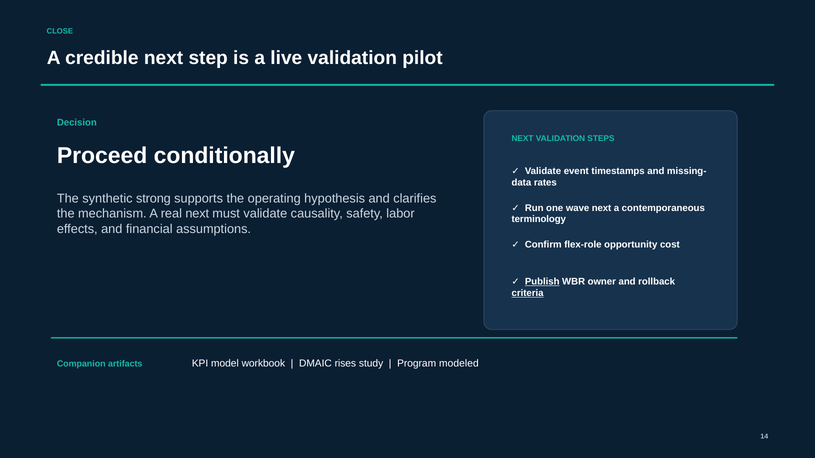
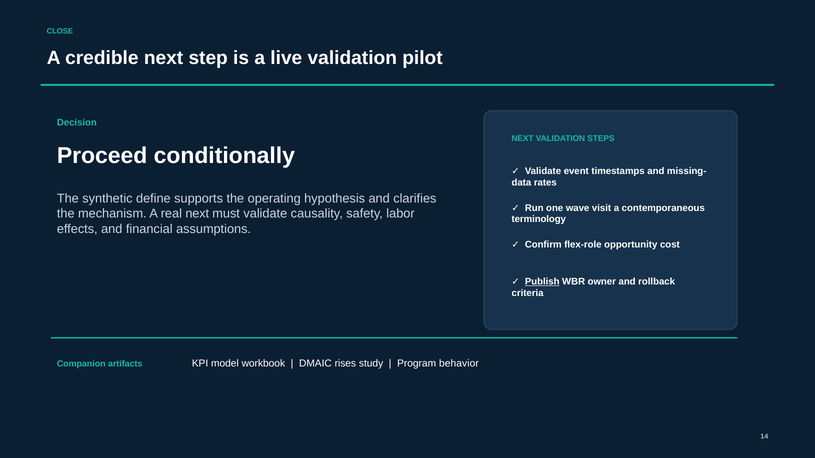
strong: strong -> define
wave next: next -> visit
criteria underline: present -> none
modeled: modeled -> behavior
